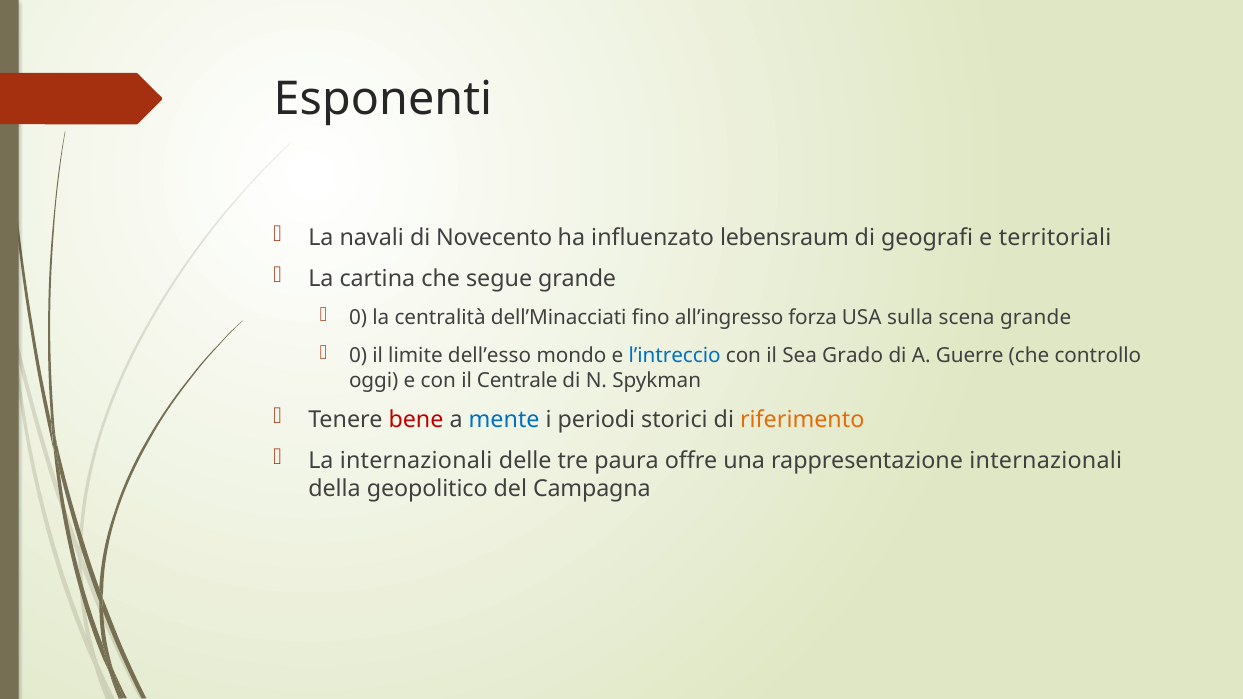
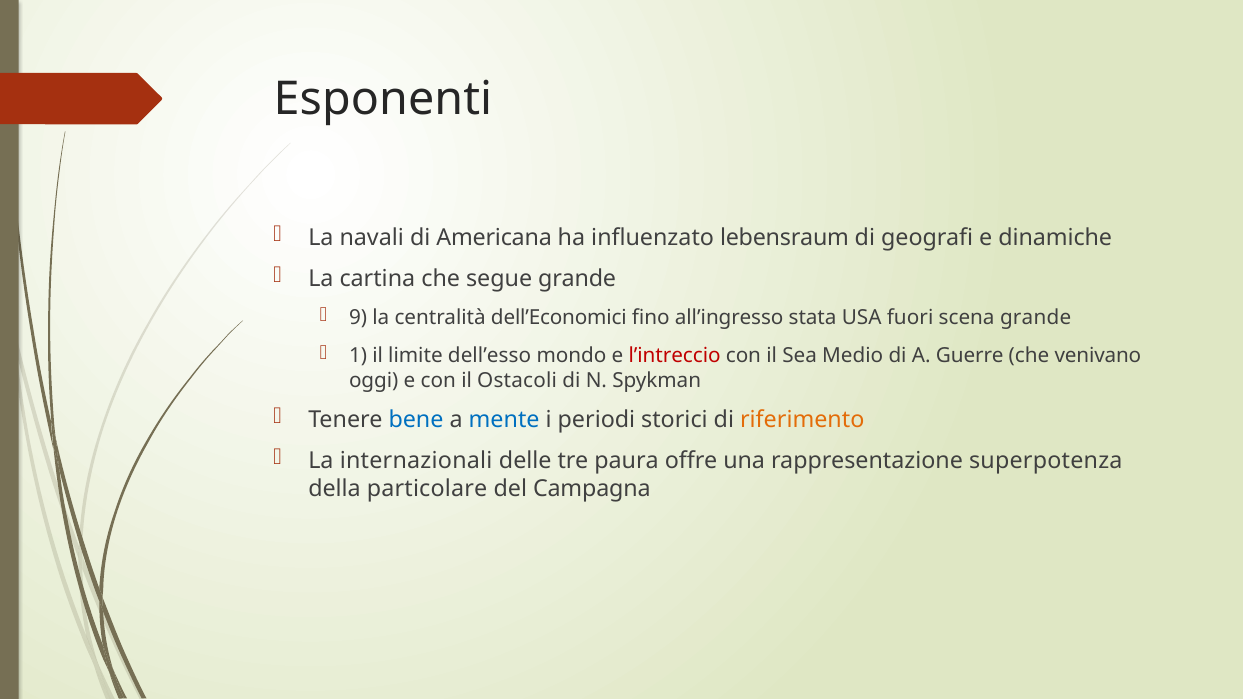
Novecento: Novecento -> Americana
territoriali: territoriali -> dinamiche
0 at (358, 318): 0 -> 9
dell’Minacciati: dell’Minacciati -> dell’Economici
forza: forza -> stata
sulla: sulla -> fuori
0 at (358, 356): 0 -> 1
l’intreccio colour: blue -> red
Grado: Grado -> Medio
controllo: controllo -> venivano
Centrale: Centrale -> Ostacoli
bene colour: red -> blue
rappresentazione internazionali: internazionali -> superpotenza
geopolitico: geopolitico -> particolare
